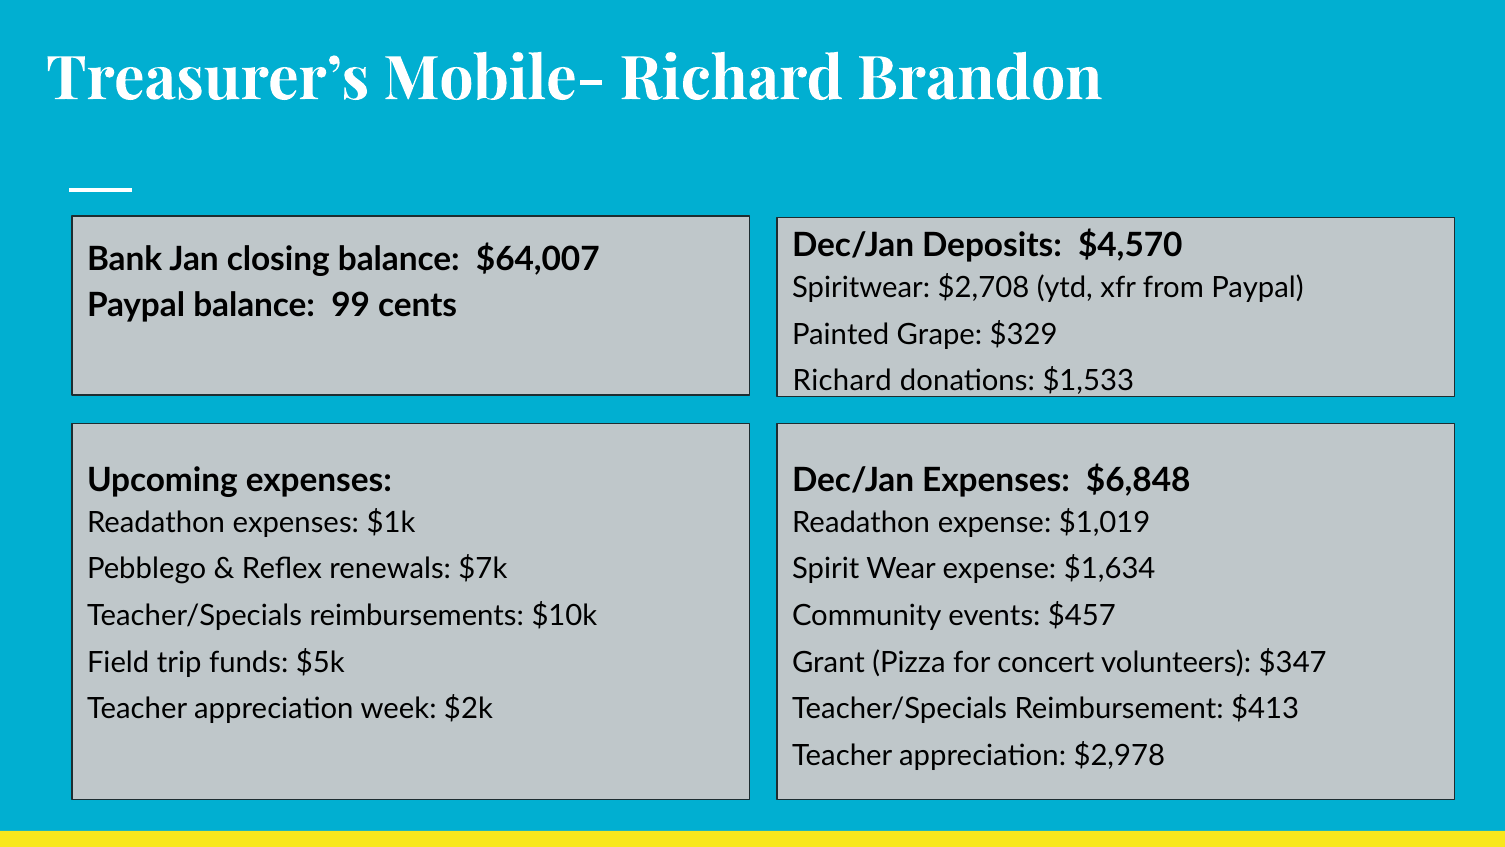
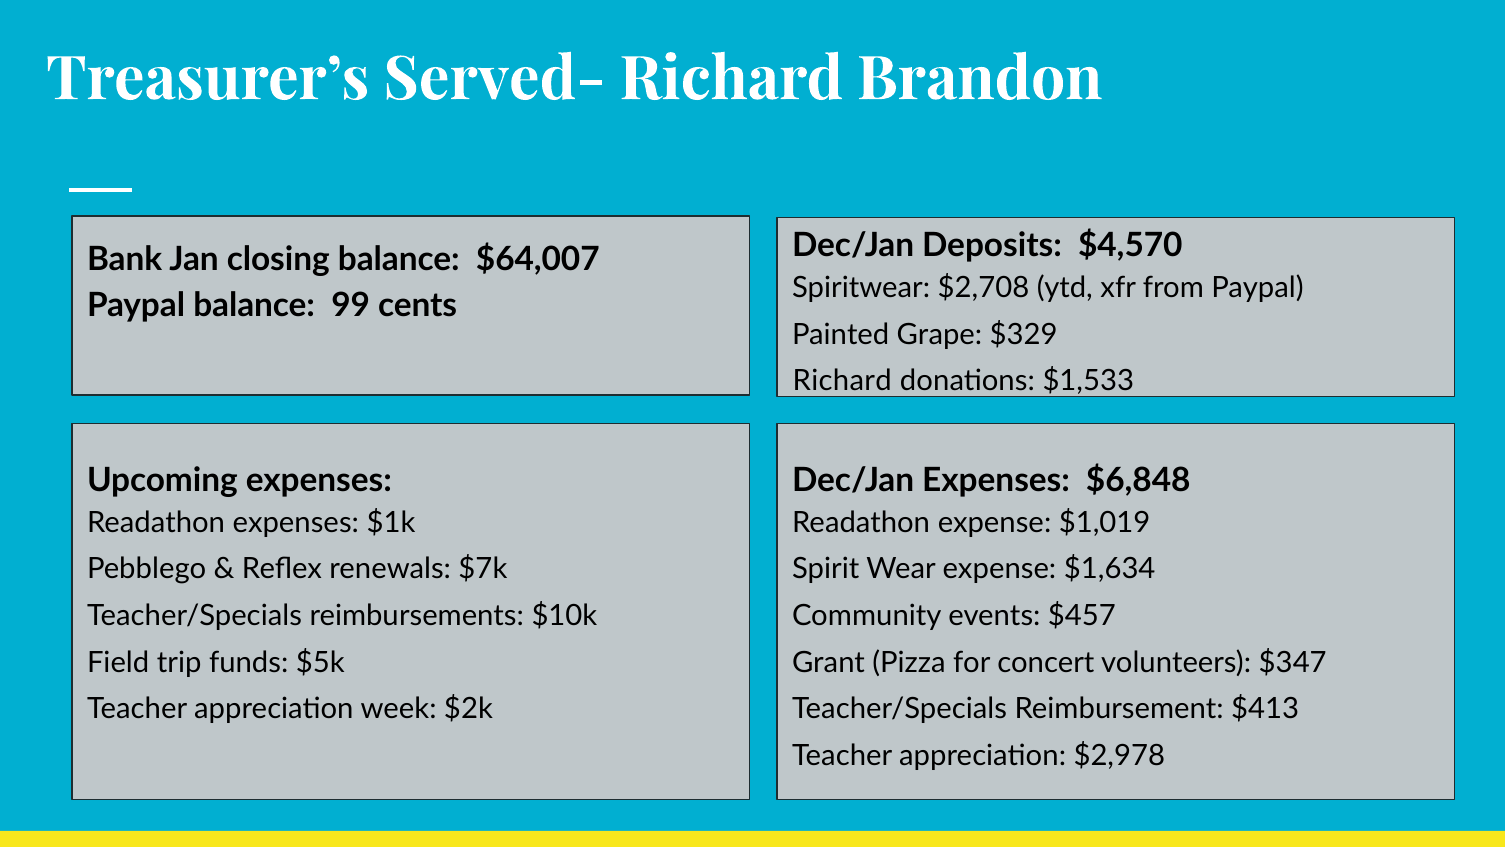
Mobile-: Mobile- -> Served-
